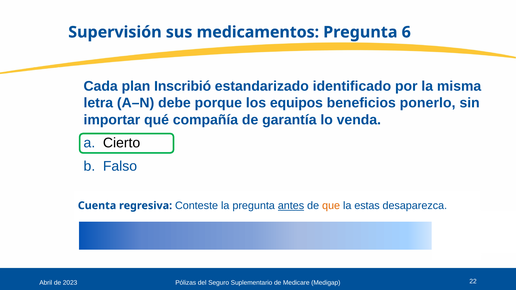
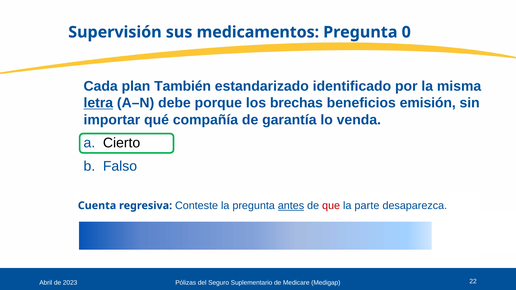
6: 6 -> 0
Inscribió: Inscribió -> También
letra underline: none -> present
equipos: equipos -> brechas
ponerlo: ponerlo -> emisión
que colour: orange -> red
estas: estas -> parte
